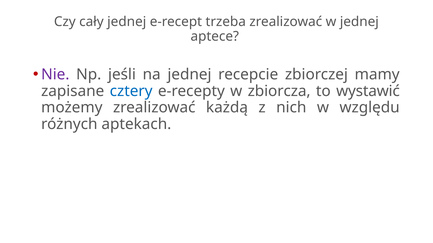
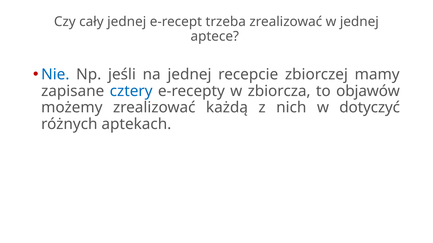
Nie colour: purple -> blue
wystawić: wystawić -> objawów
względu: względu -> dotyczyć
